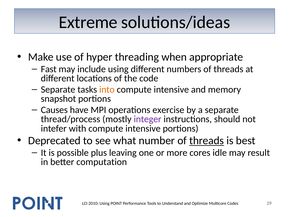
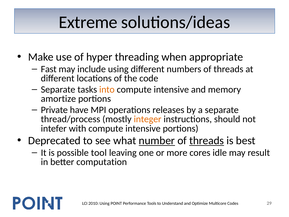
snapshot: snapshot -> amortize
Causes: Causes -> Private
exercise: exercise -> releases
integer colour: purple -> orange
number underline: none -> present
plus: plus -> tool
